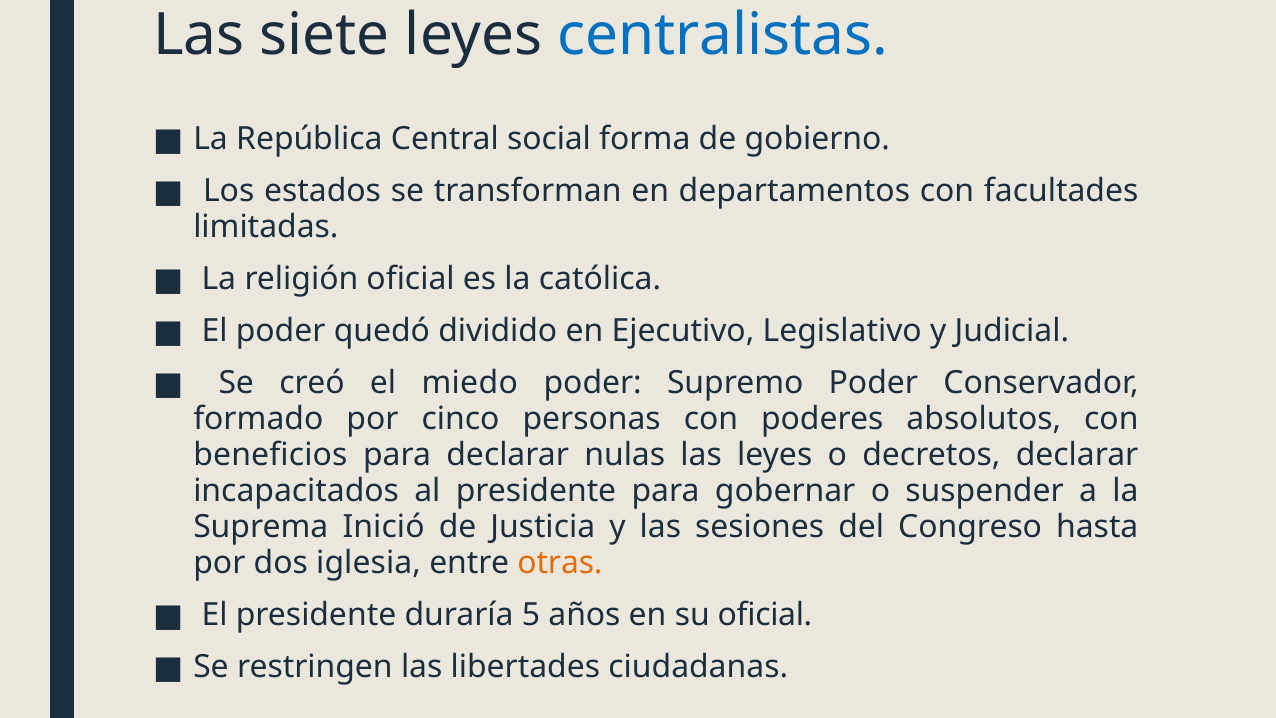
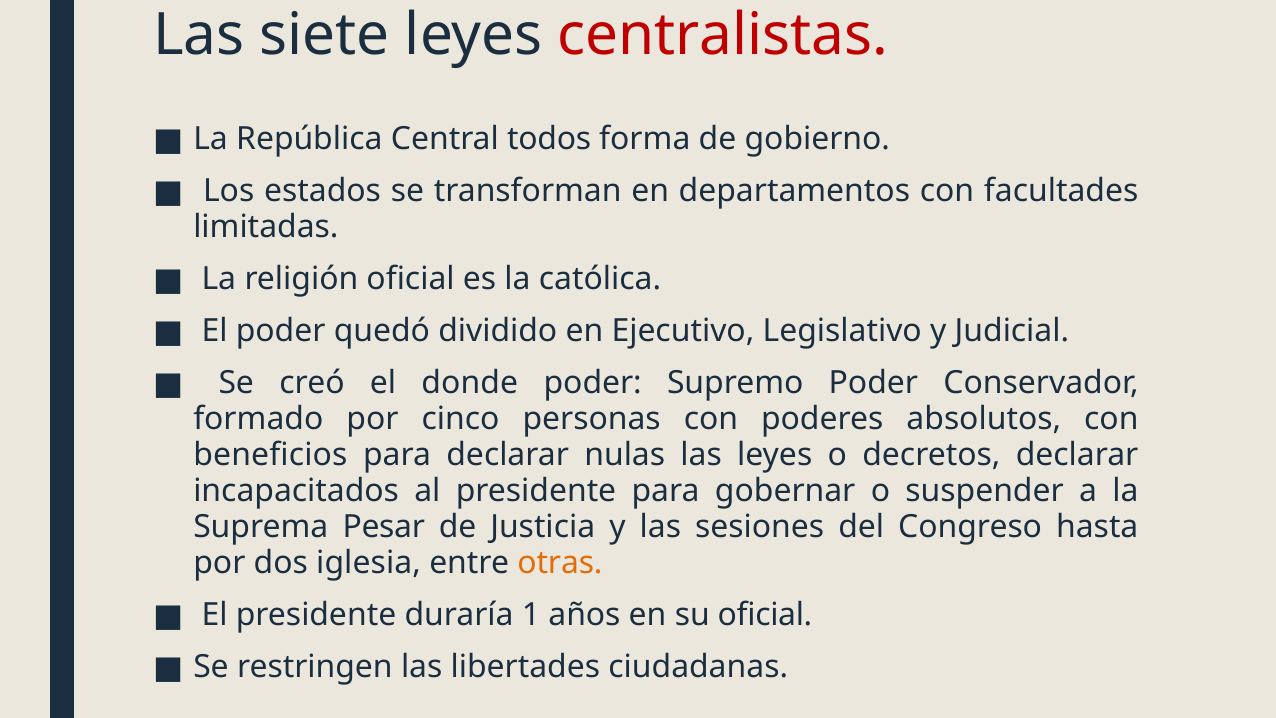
centralistas colour: blue -> red
social: social -> todos
miedo: miedo -> donde
Inició: Inició -> Pesar
5: 5 -> 1
